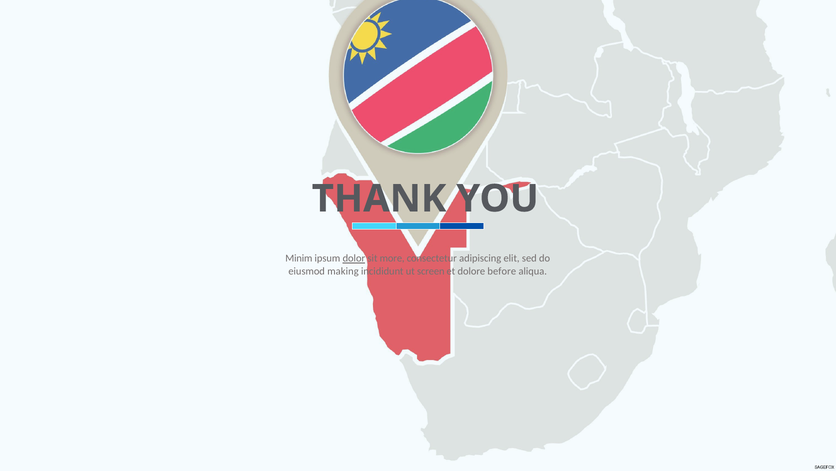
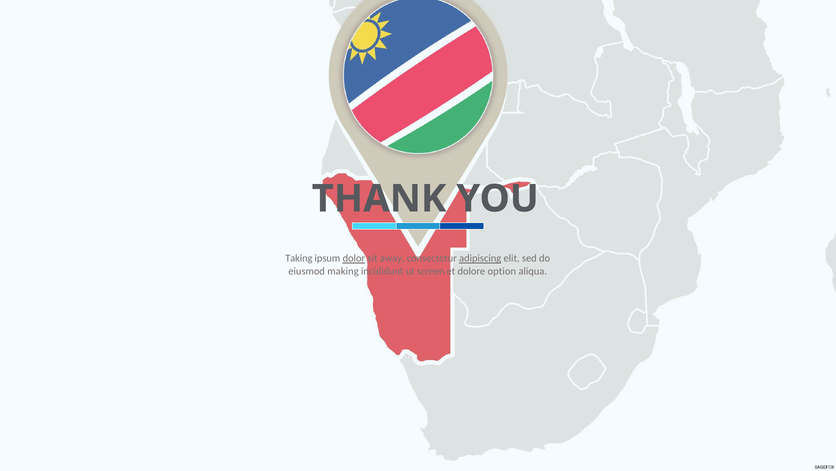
Minim: Minim -> Taking
more: more -> away
adipiscing underline: none -> present
before: before -> option
